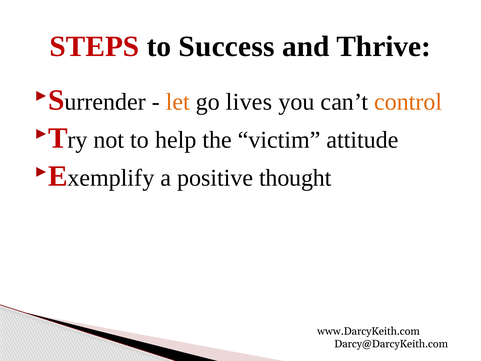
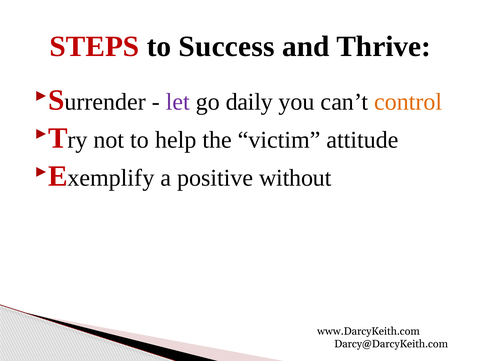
let colour: orange -> purple
lives: lives -> daily
thought: thought -> without
